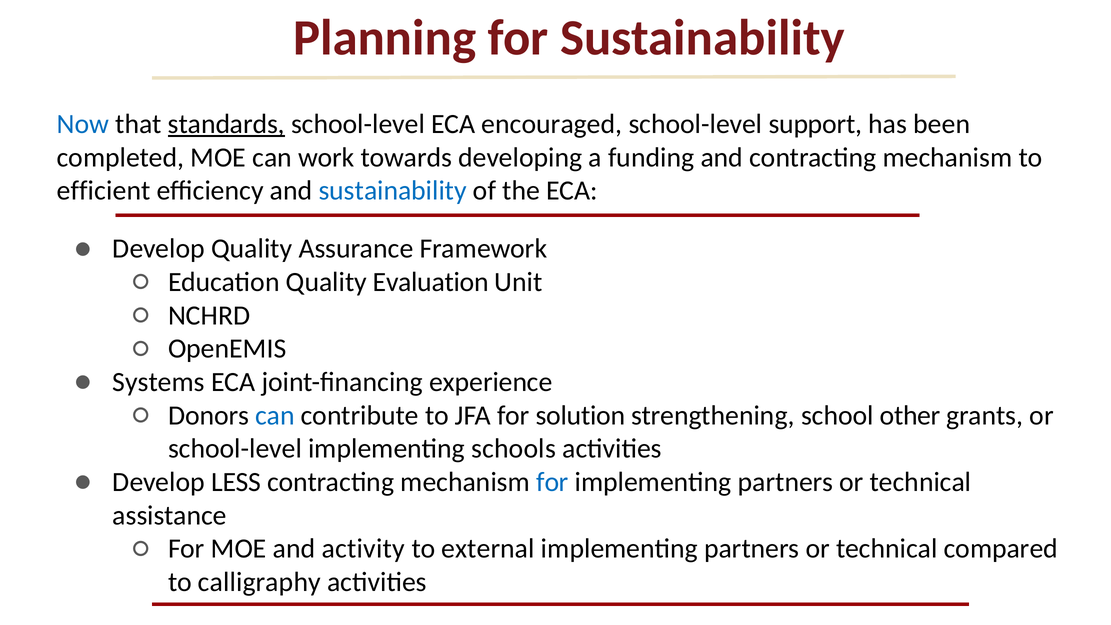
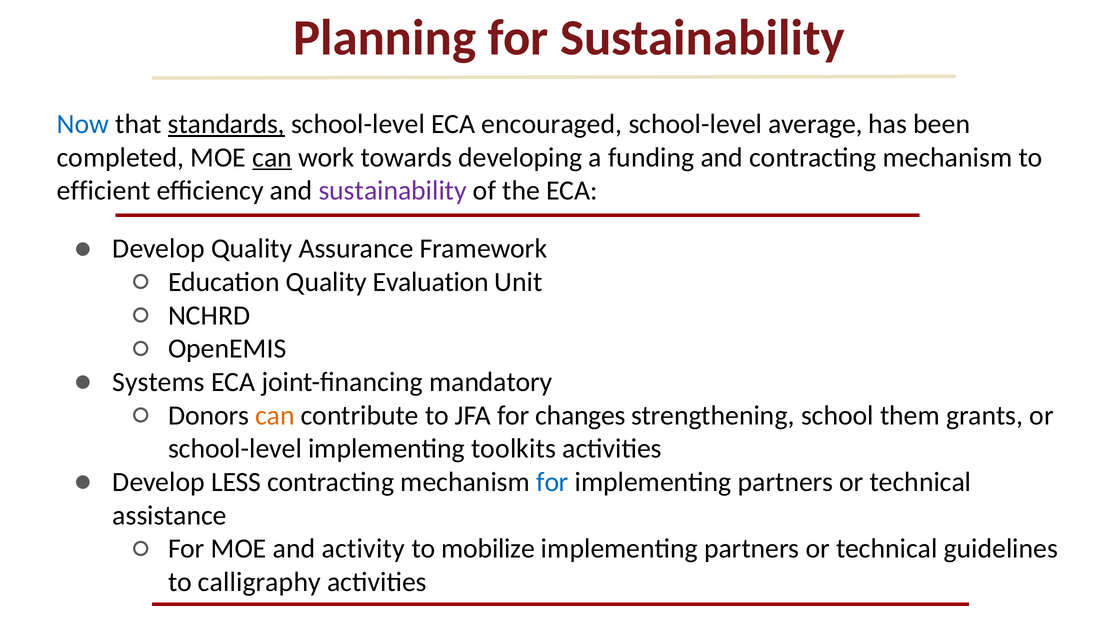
support: support -> average
can at (272, 157) underline: none -> present
sustainability at (393, 191) colour: blue -> purple
experience: experience -> mandatory
can at (275, 415) colour: blue -> orange
solution: solution -> changes
other: other -> them
schools: schools -> toolkits
external: external -> mobilize
compared: compared -> guidelines
